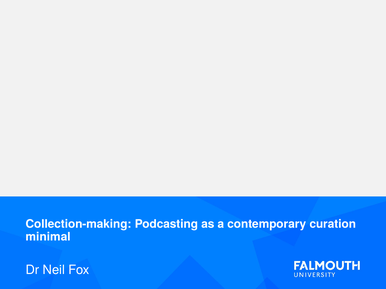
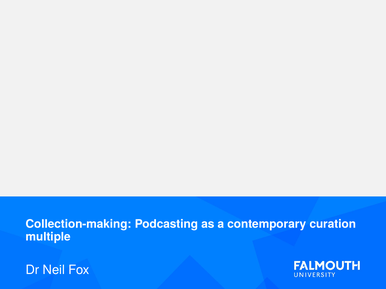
minimal: minimal -> multiple
